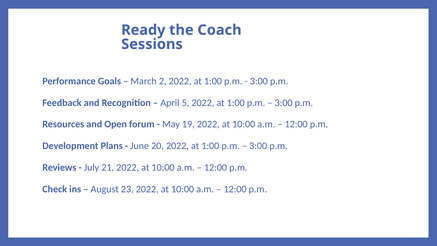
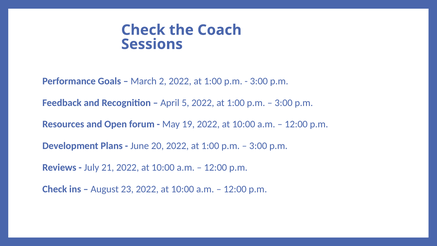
Ready at (143, 30): Ready -> Check
